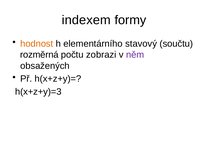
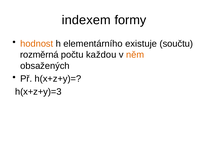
stavový: stavový -> existuje
zobrazi: zobrazi -> každou
něm colour: purple -> orange
